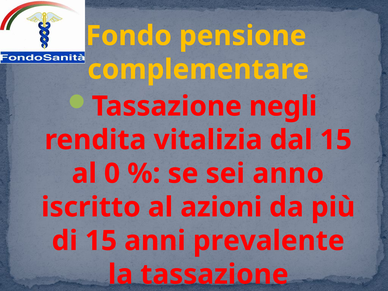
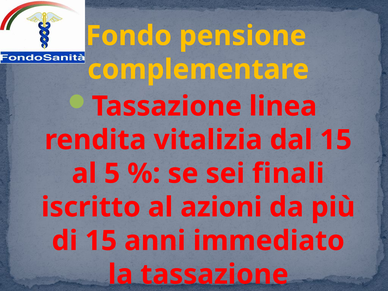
negli: negli -> linea
0: 0 -> 5
anno: anno -> finali
prevalente: prevalente -> immediato
